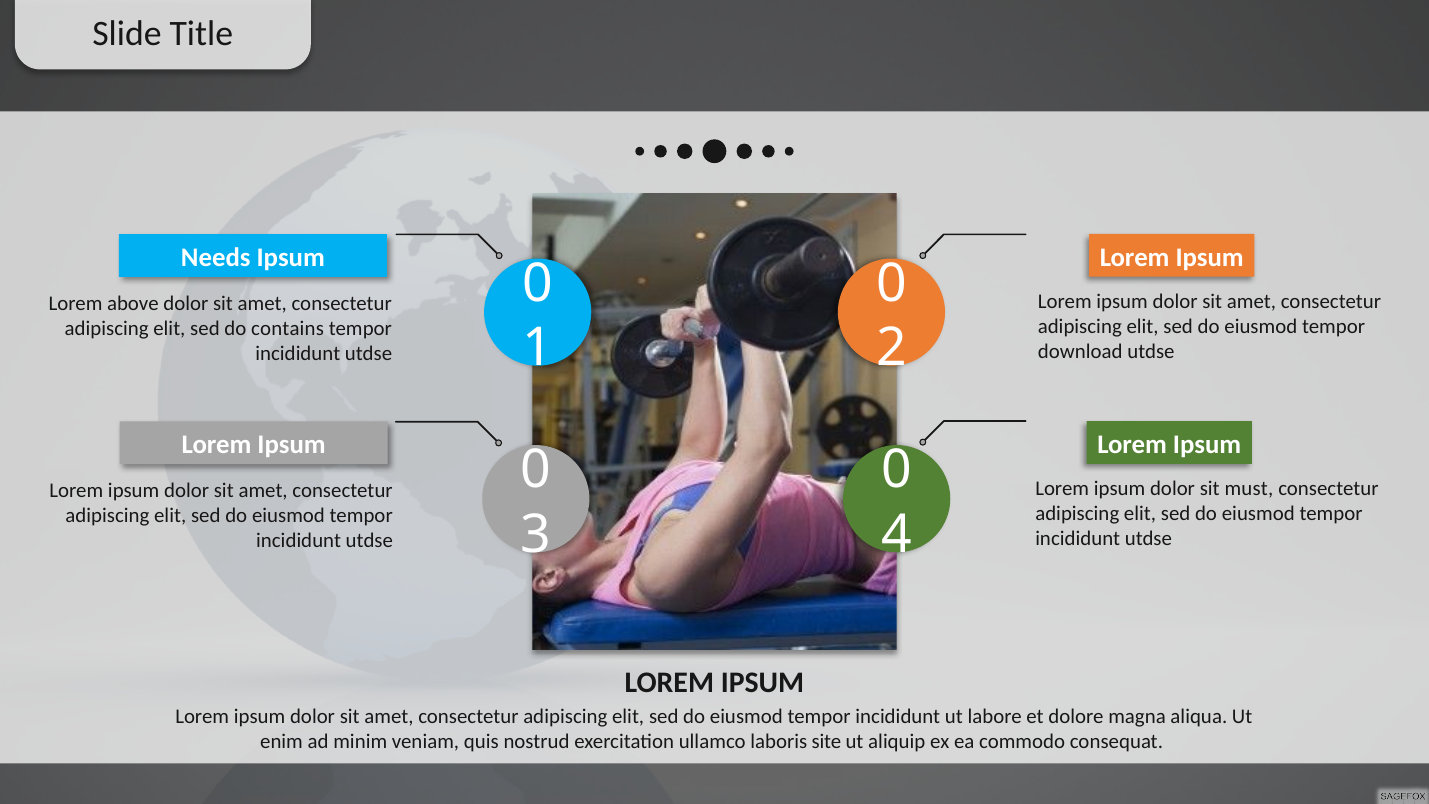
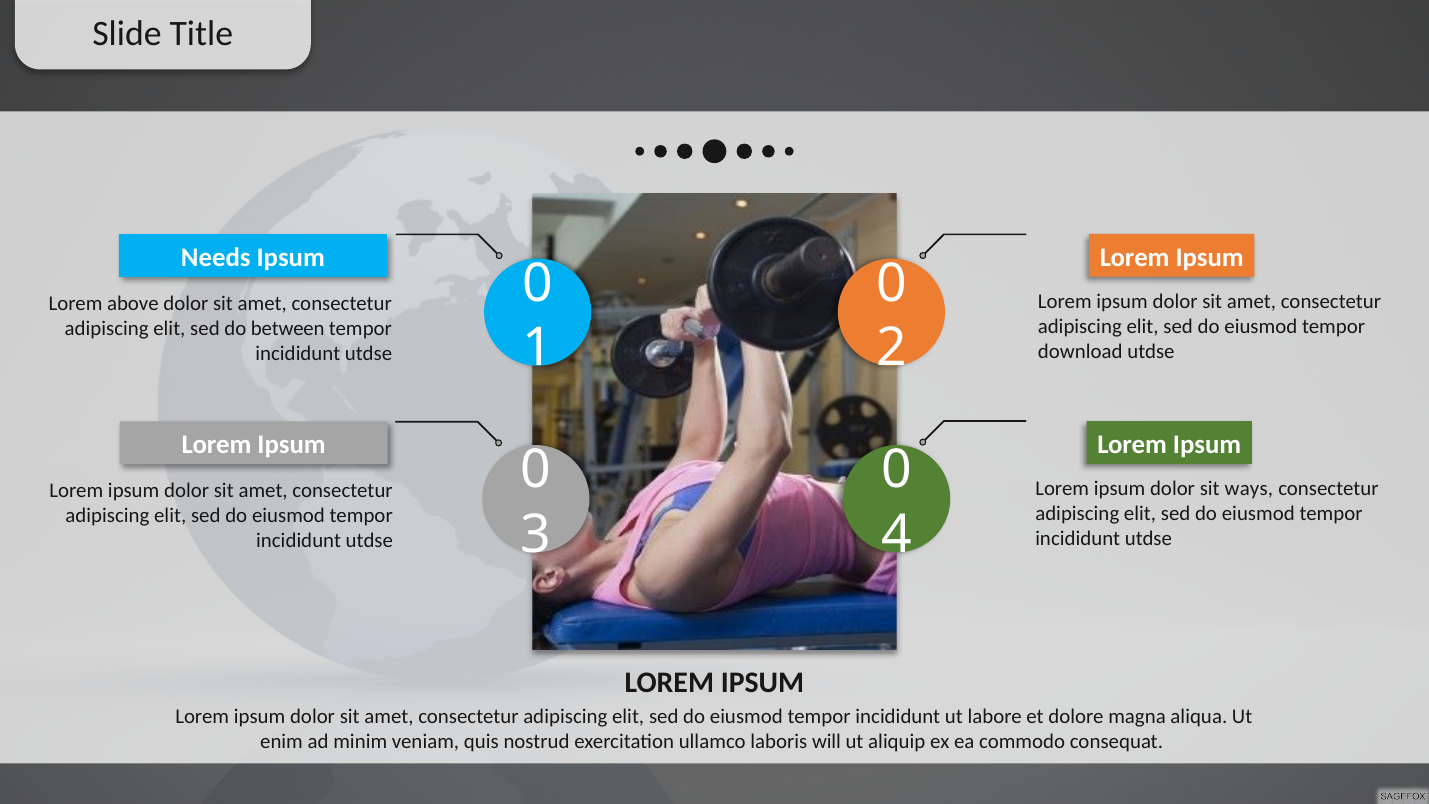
contains: contains -> between
must: must -> ways
site: site -> will
